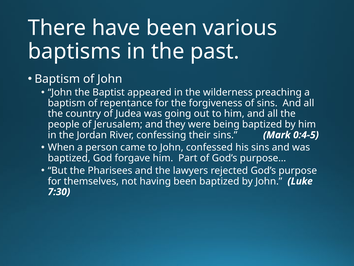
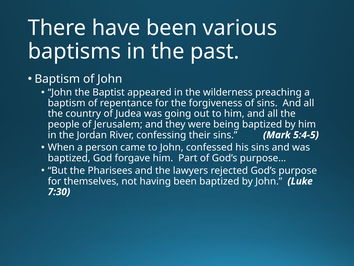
0:4-5: 0:4-5 -> 5:4-5
